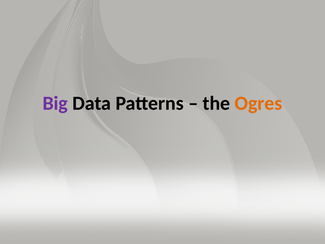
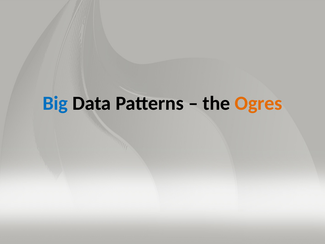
Big colour: purple -> blue
